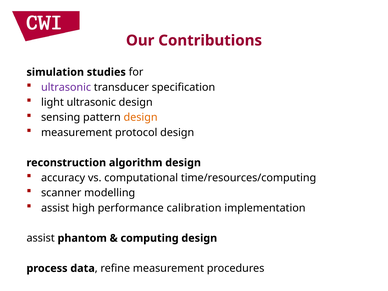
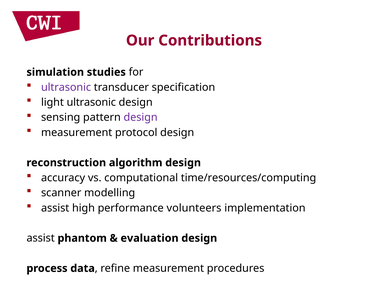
design at (141, 117) colour: orange -> purple
calibration: calibration -> volunteers
computing: computing -> evaluation
